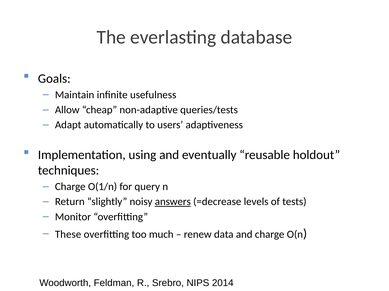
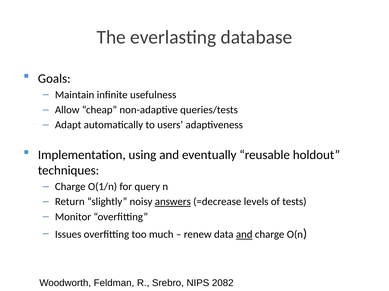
These: These -> Issues
and at (244, 235) underline: none -> present
2014: 2014 -> 2082
